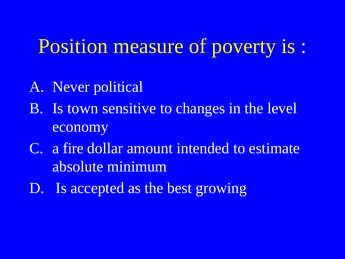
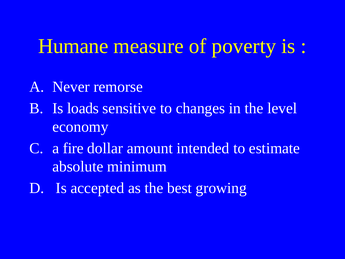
Position: Position -> Humane
political: political -> remorse
town: town -> loads
